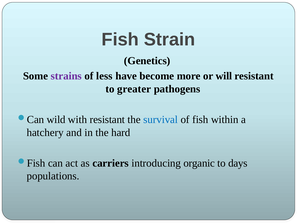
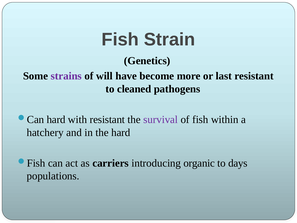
less: less -> will
will: will -> last
greater: greater -> cleaned
wild at (56, 119): wild -> hard
survival colour: blue -> purple
